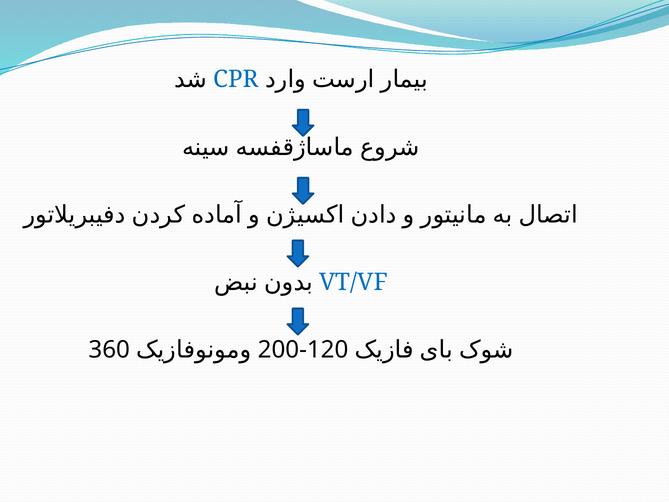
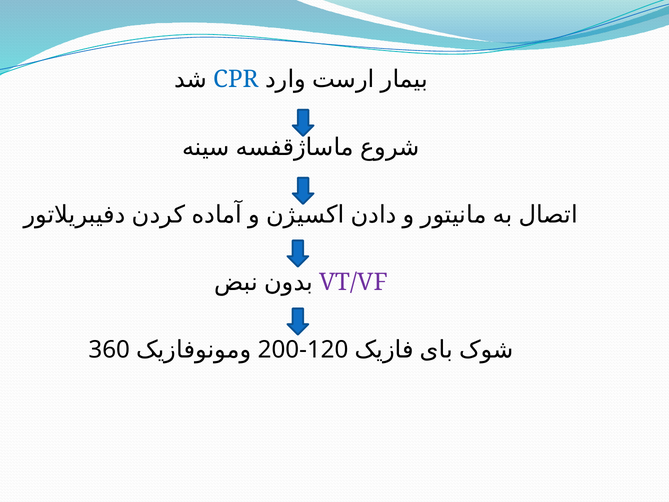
VT/VF colour: blue -> purple
